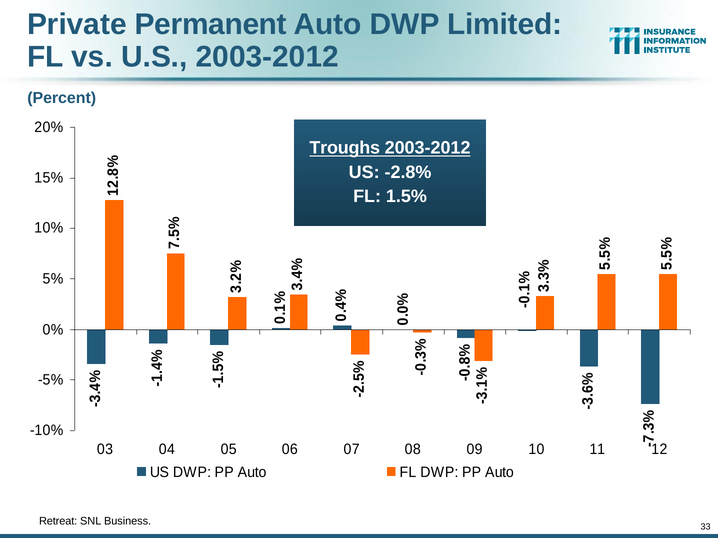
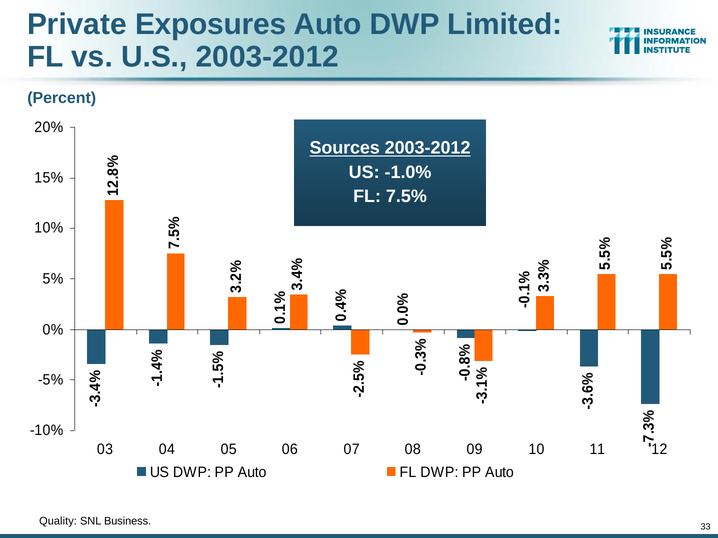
Permanent: Permanent -> Exposures
Troughs: Troughs -> Sources
-2.8%: -2.8% -> -1.0%
1.5%: 1.5% -> 7.5%
Retreat: Retreat -> Quality
